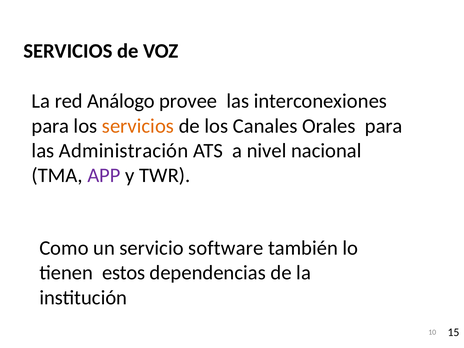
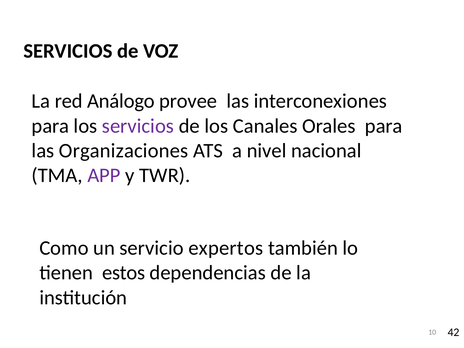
servicios at (138, 126) colour: orange -> purple
Administración: Administración -> Organizaciones
software: software -> expertos
15: 15 -> 42
